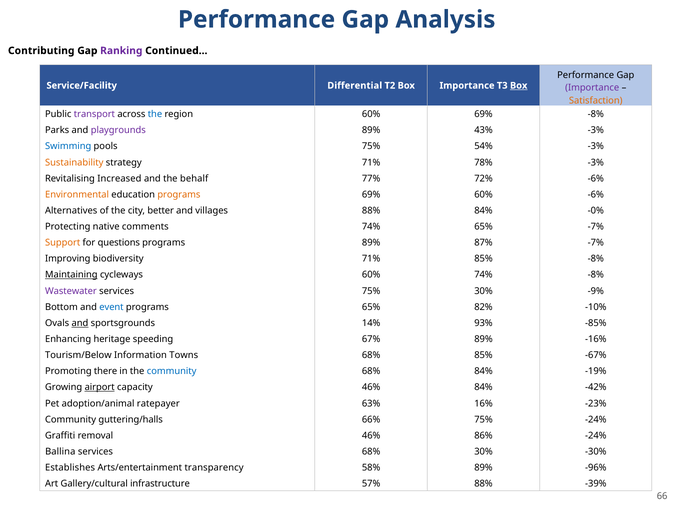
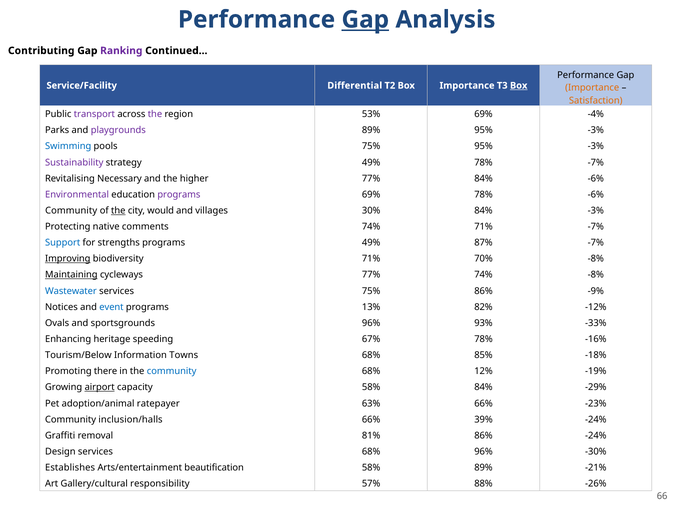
Gap at (365, 20) underline: none -> present
Importance at (592, 88) colour: purple -> orange
the at (155, 114) colour: blue -> purple
region 60%: 60% -> 53%
69% -8%: -8% -> -4%
89% 43%: 43% -> 95%
75% 54%: 54% -> 95%
Sustainability colour: orange -> purple
strategy 71%: 71% -> 49%
78% -3%: -3% -> -7%
Increased: Increased -> Necessary
behalf: behalf -> higher
77% 72%: 72% -> 84%
Environmental colour: orange -> purple
programs at (179, 194) colour: orange -> purple
69% 60%: 60% -> 78%
Alternatives at (71, 210): Alternatives -> Community
the at (118, 210) underline: none -> present
better: better -> would
villages 88%: 88% -> 30%
84% -0%: -0% -> -3%
74% 65%: 65% -> 71%
Support colour: orange -> blue
questions: questions -> strengths
programs 89%: 89% -> 49%
Improving underline: none -> present
71% 85%: 85% -> 70%
cycleways 60%: 60% -> 77%
Wastewater colour: purple -> blue
75% 30%: 30% -> 86%
Bottom: Bottom -> Notices
programs 65%: 65% -> 13%
-10%: -10% -> -12%
and at (80, 323) underline: present -> none
sportsgrounds 14%: 14% -> 96%
-85%: -85% -> -33%
67% 89%: 89% -> 78%
-67%: -67% -> -18%
68% 84%: 84% -> 12%
capacity 46%: 46% -> 58%
-42%: -42% -> -29%
63% 16%: 16% -> 66%
guttering/halls: guttering/halls -> inclusion/halls
66% 75%: 75% -> 39%
removal 46%: 46% -> 81%
Ballina: Ballina -> Design
68% 30%: 30% -> 96%
transparency: transparency -> beautification
-96%: -96% -> -21%
infrastructure: infrastructure -> responsibility
-39%: -39% -> -26%
